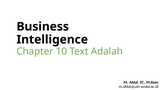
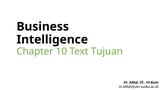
Adalah: Adalah -> Tujuan
